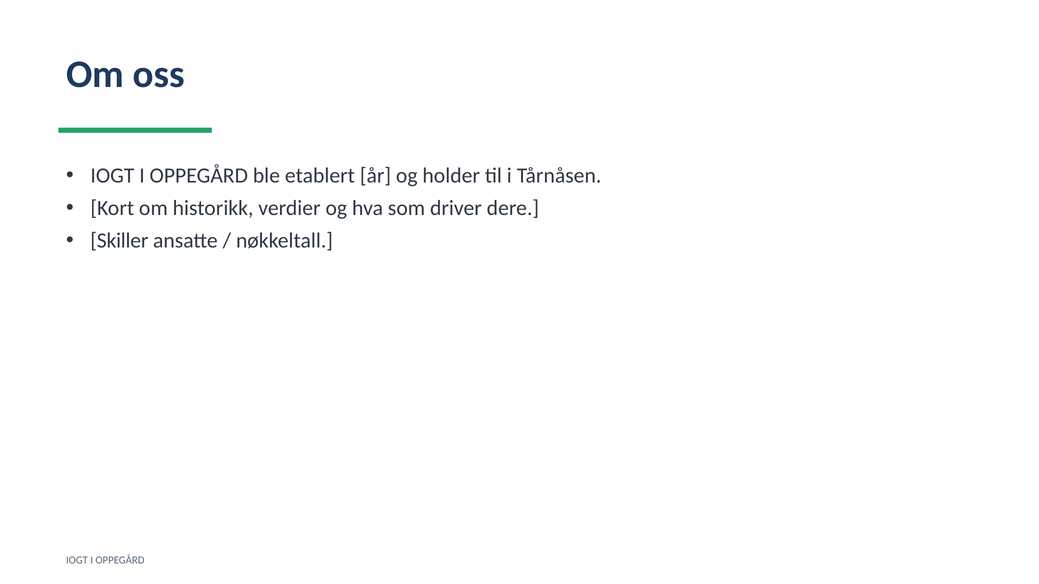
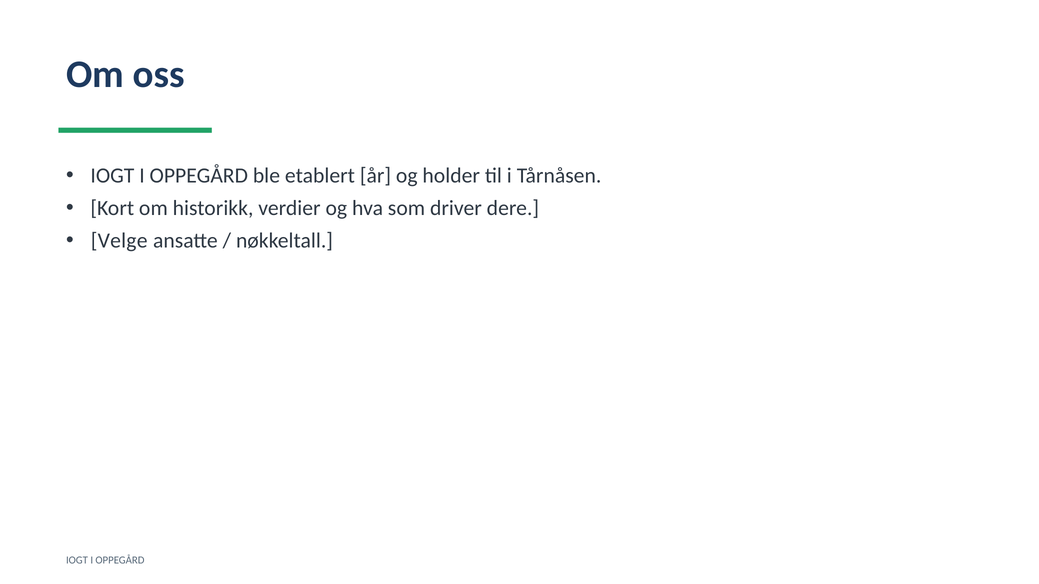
Skiller: Skiller -> Velge
